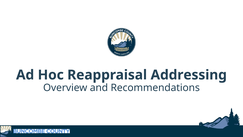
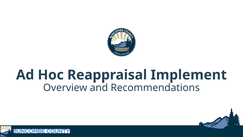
Addressing: Addressing -> Implement
